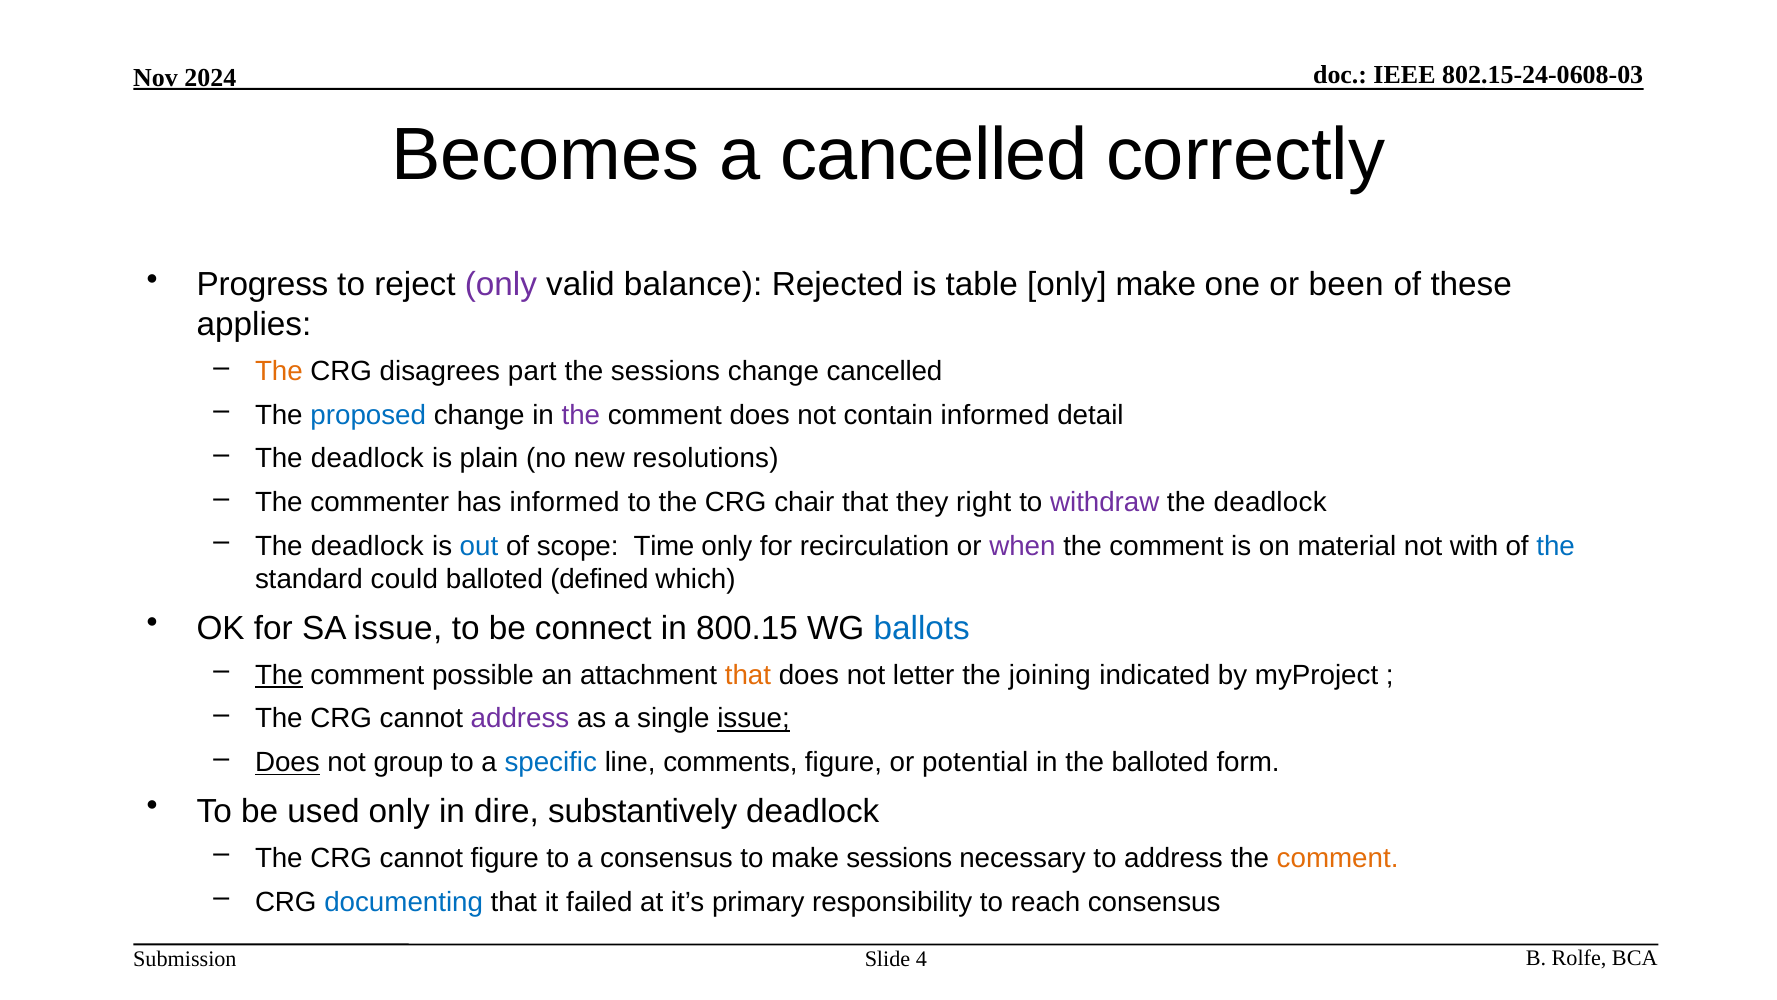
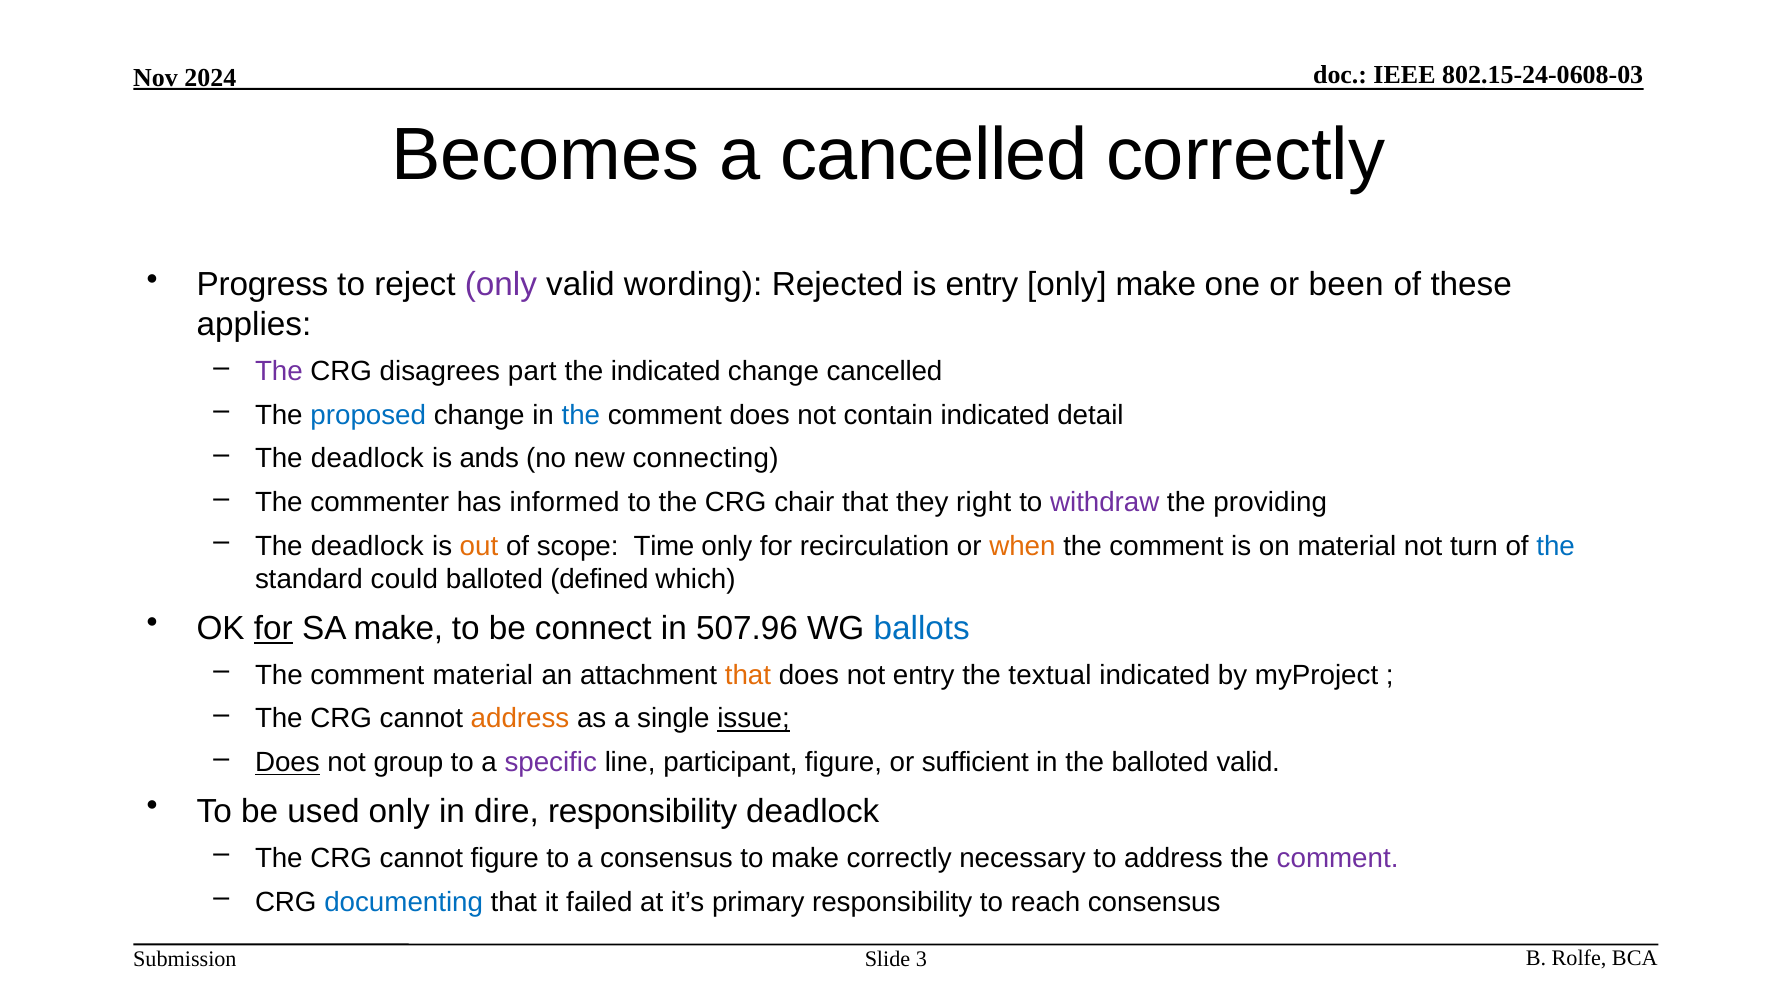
balance: balance -> wording
is table: table -> entry
The at (279, 371) colour: orange -> purple
the sessions: sessions -> indicated
the at (581, 415) colour: purple -> blue
contain informed: informed -> indicated
plain: plain -> ands
resolutions: resolutions -> connecting
deadlock at (1270, 502): deadlock -> providing
out colour: blue -> orange
when colour: purple -> orange
with: with -> turn
for at (273, 628) underline: none -> present
SA issue: issue -> make
800.15: 800.15 -> 507.96
The at (279, 675) underline: present -> none
comment possible: possible -> material
not letter: letter -> entry
joining: joining -> textual
address at (520, 718) colour: purple -> orange
specific colour: blue -> purple
comments: comments -> participant
potential: potential -> sufficient
balloted form: form -> valid
dire substantively: substantively -> responsibility
make sessions: sessions -> correctly
comment at (1338, 858) colour: orange -> purple
4: 4 -> 3
